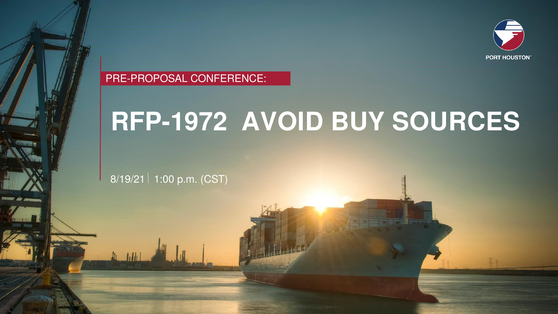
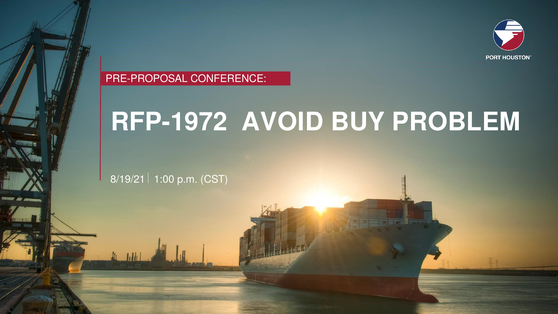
SOURCES: SOURCES -> PROBLEM
